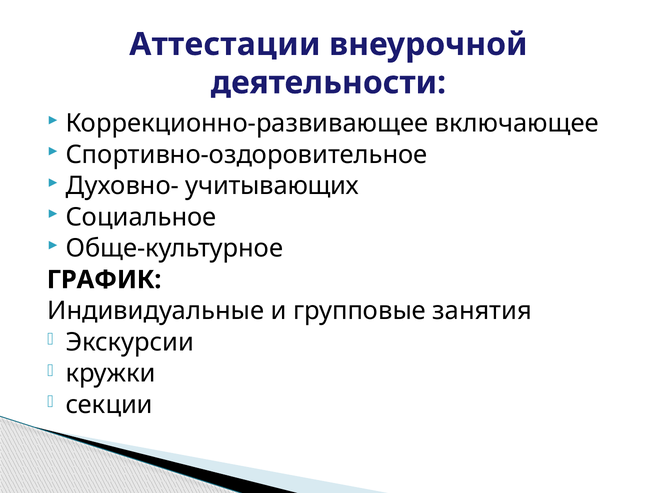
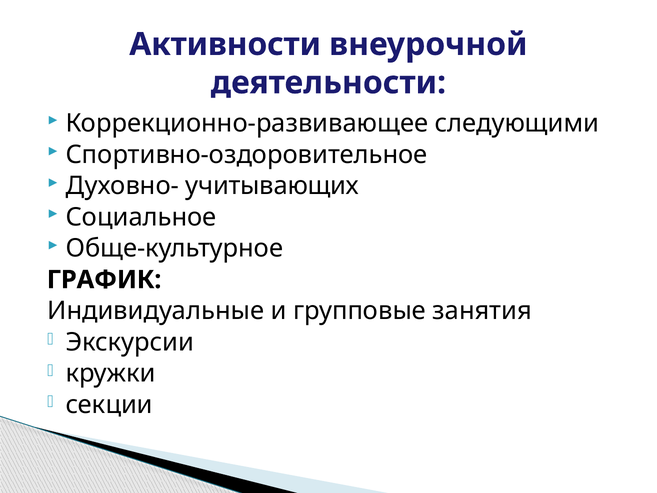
Аттестации: Аттестации -> Активности
включающее: включающее -> следующими
